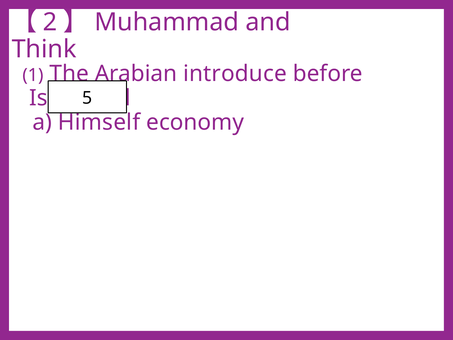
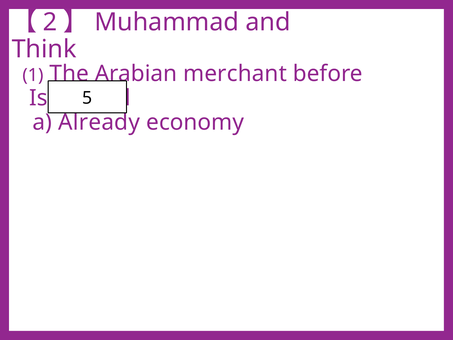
introduce: introduce -> merchant
Himself: Himself -> Already
